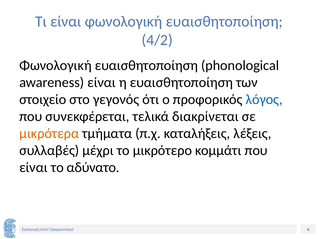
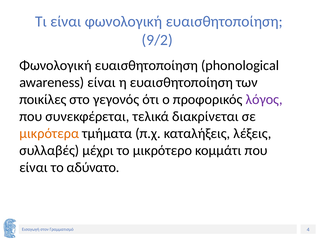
4/2: 4/2 -> 9/2
στοιχείο: στοιχείο -> ποικίλες
λόγος colour: blue -> purple
